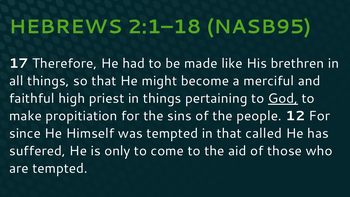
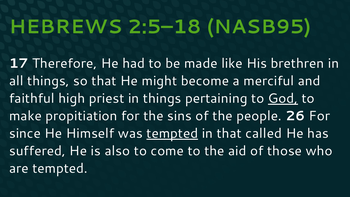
2:1–18: 2:1–18 -> 2:5–18
12: 12 -> 26
tempted at (172, 133) underline: none -> present
only: only -> also
